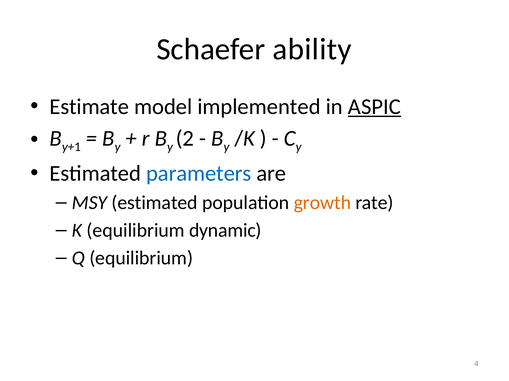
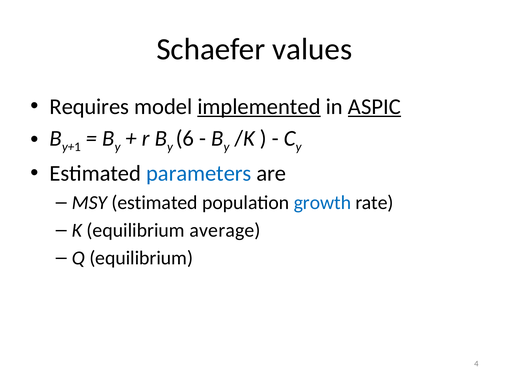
ability: ability -> values
Estimate: Estimate -> Requires
implemented underline: none -> present
2: 2 -> 6
growth colour: orange -> blue
dynamic: dynamic -> average
